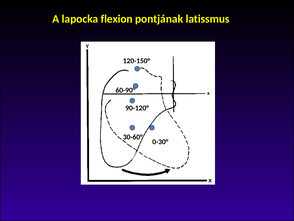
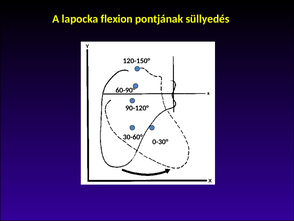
latissmus: latissmus -> süllyedés
